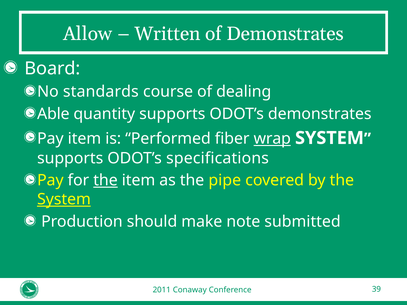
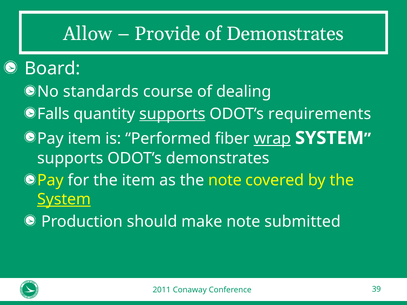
Written: Written -> Provide
Able: Able -> Falls
supports at (172, 114) underline: none -> present
ODOT’s demonstrates: demonstrates -> requirements
ODOT’s specifications: specifications -> demonstrates
the at (105, 180) underline: present -> none
the pipe: pipe -> note
